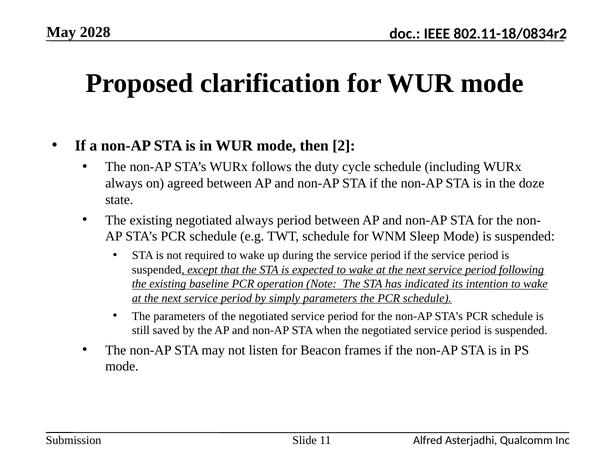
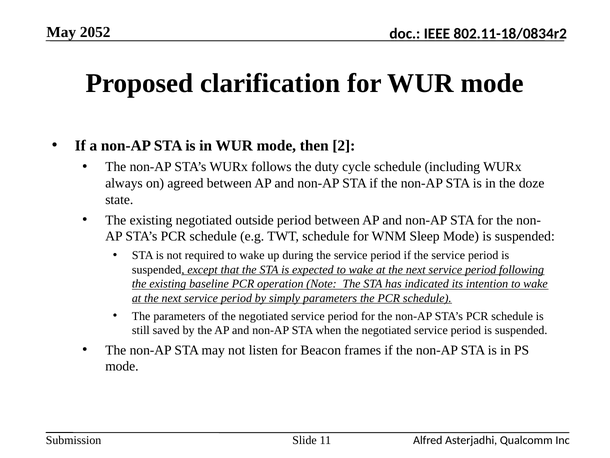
2028: 2028 -> 2052
negotiated always: always -> outside
